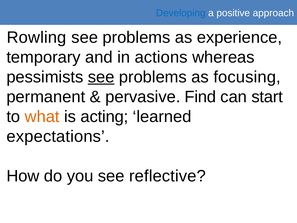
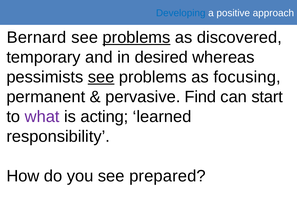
Rowling: Rowling -> Bernard
problems at (136, 37) underline: none -> present
experience: experience -> discovered
actions: actions -> desired
what colour: orange -> purple
expectations: expectations -> responsibility
reflective: reflective -> prepared
